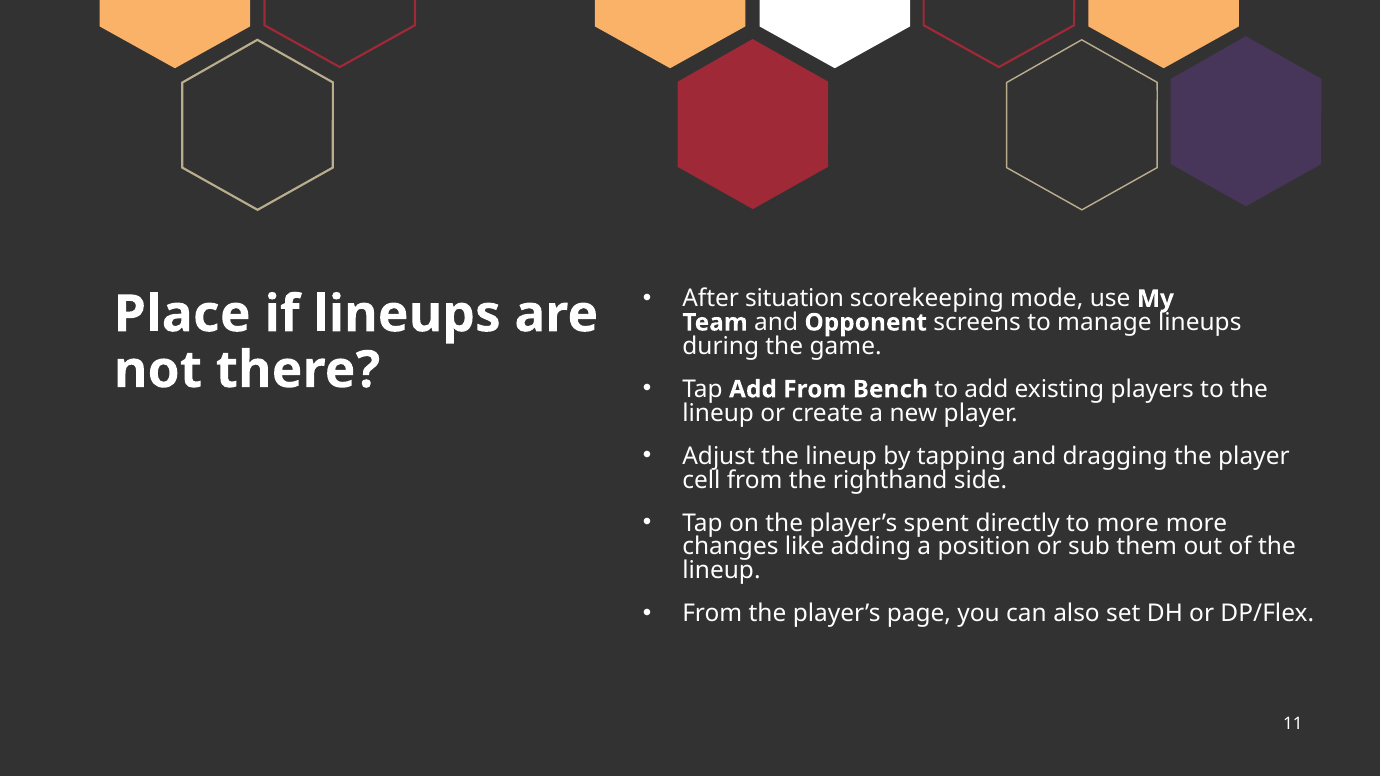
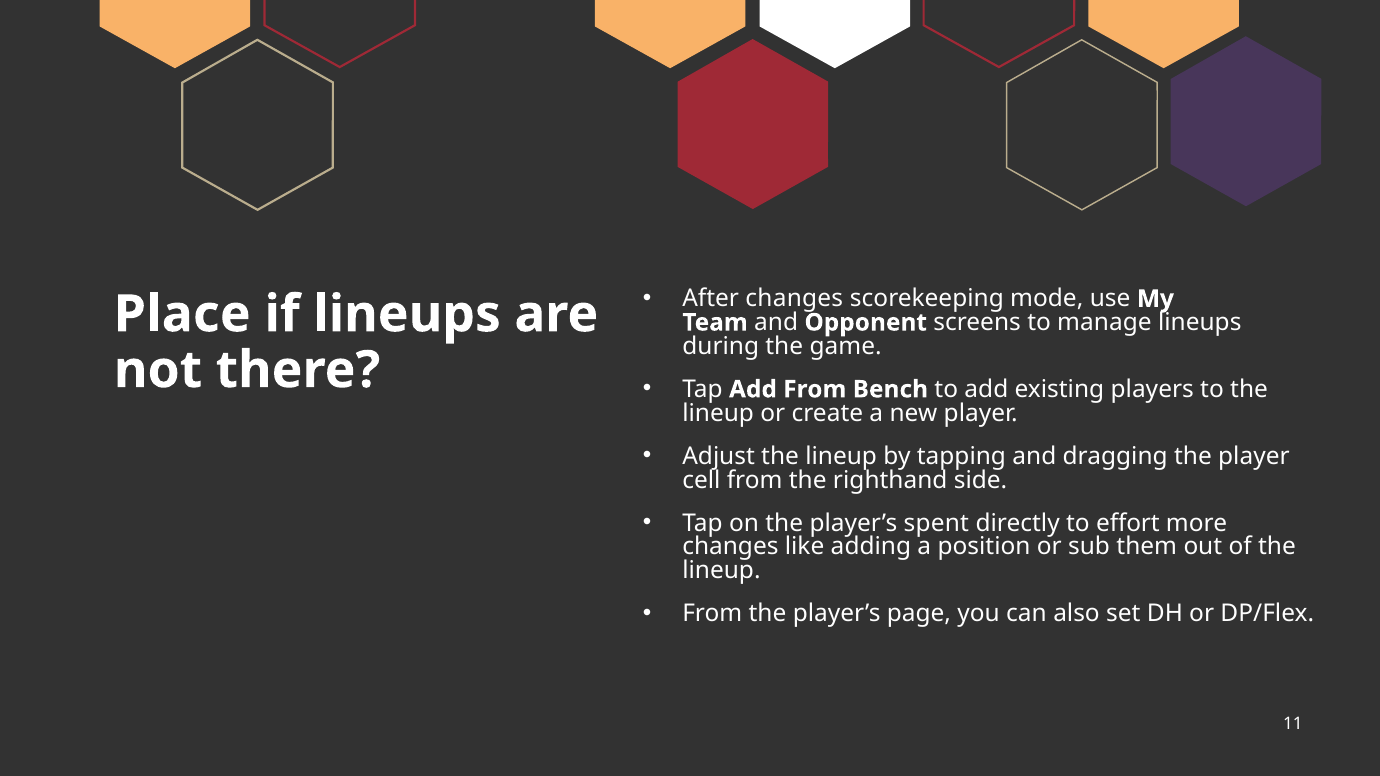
After situation: situation -> changes
to more: more -> effort
